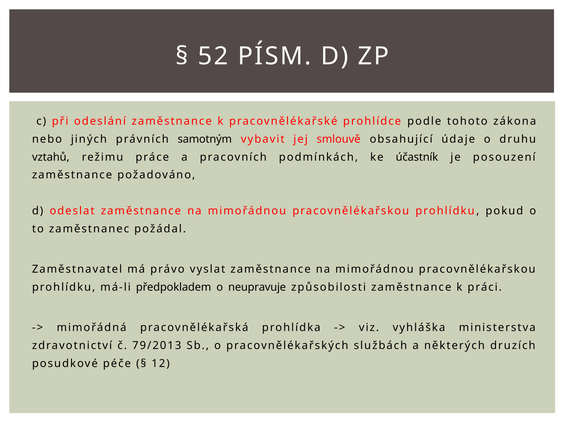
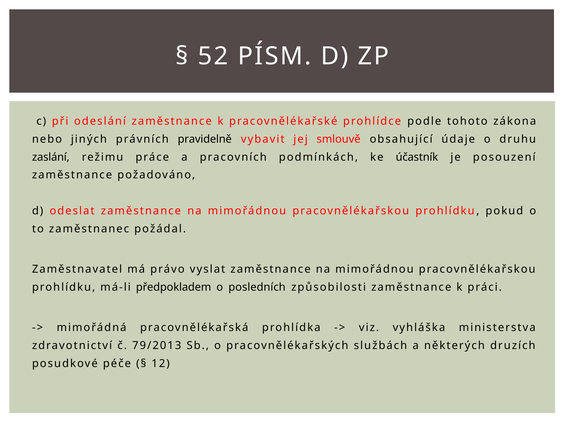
samotným: samotným -> pravidelně
vztahů: vztahů -> zaslání
neupravuje: neupravuje -> posledních
